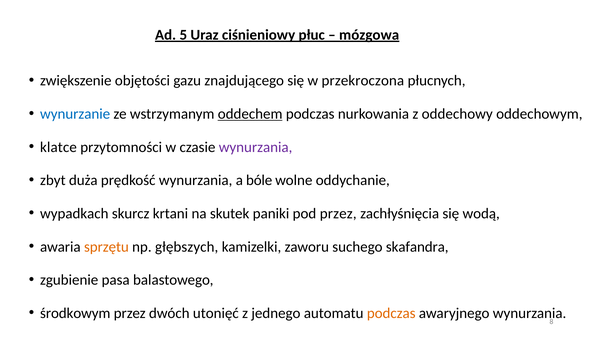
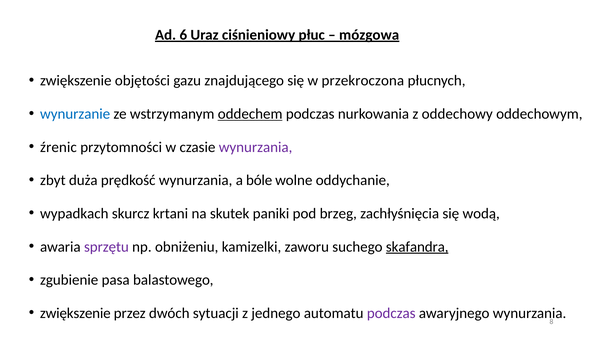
5: 5 -> 6
klatce: klatce -> źrenic
pod przez: przez -> brzeg
sprzętu colour: orange -> purple
głębszych: głębszych -> obniżeniu
skafandra underline: none -> present
środkowym at (75, 313): środkowym -> zwiększenie
utonięć: utonięć -> sytuacji
podczas at (391, 313) colour: orange -> purple
